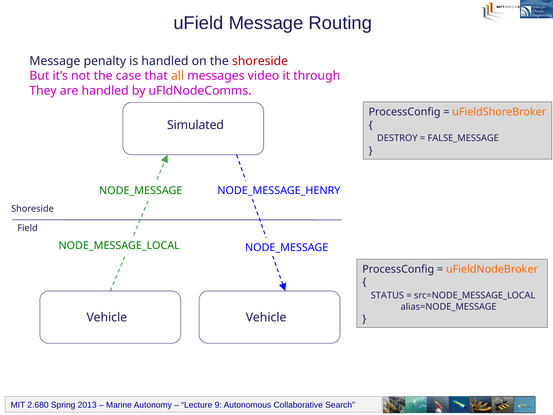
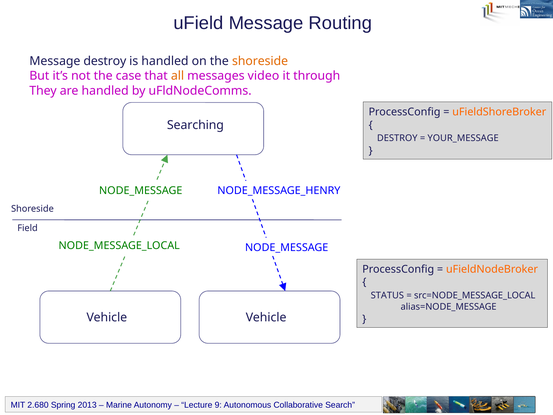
Message penalty: penalty -> destroy
shoreside at (260, 61) colour: red -> orange
Simulated: Simulated -> Searching
FALSE_MESSAGE: FALSE_MESSAGE -> YOUR_MESSAGE
